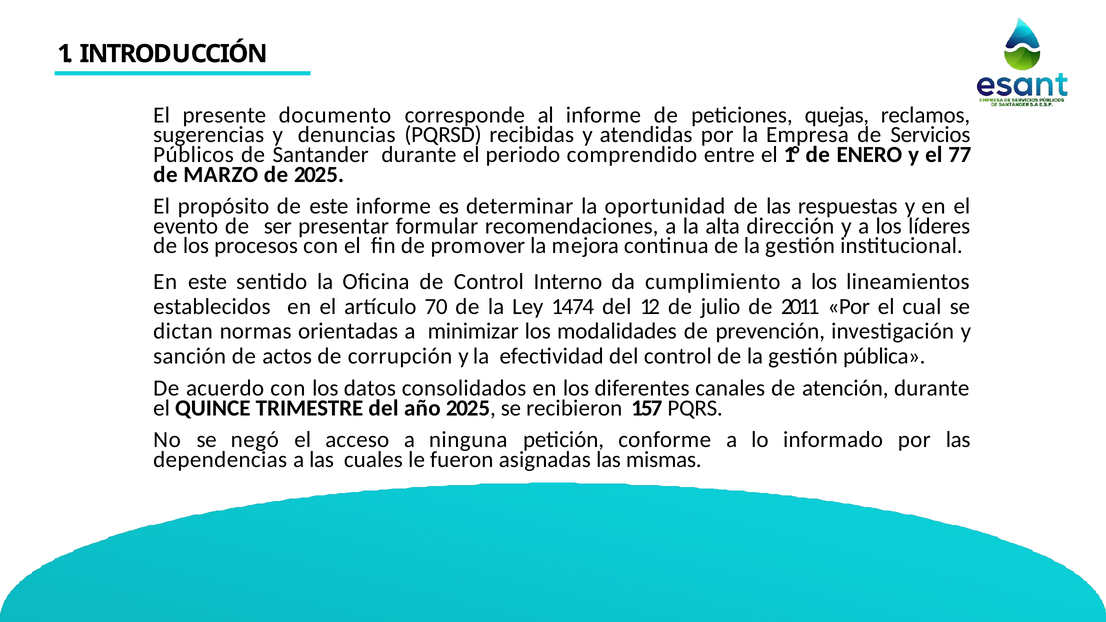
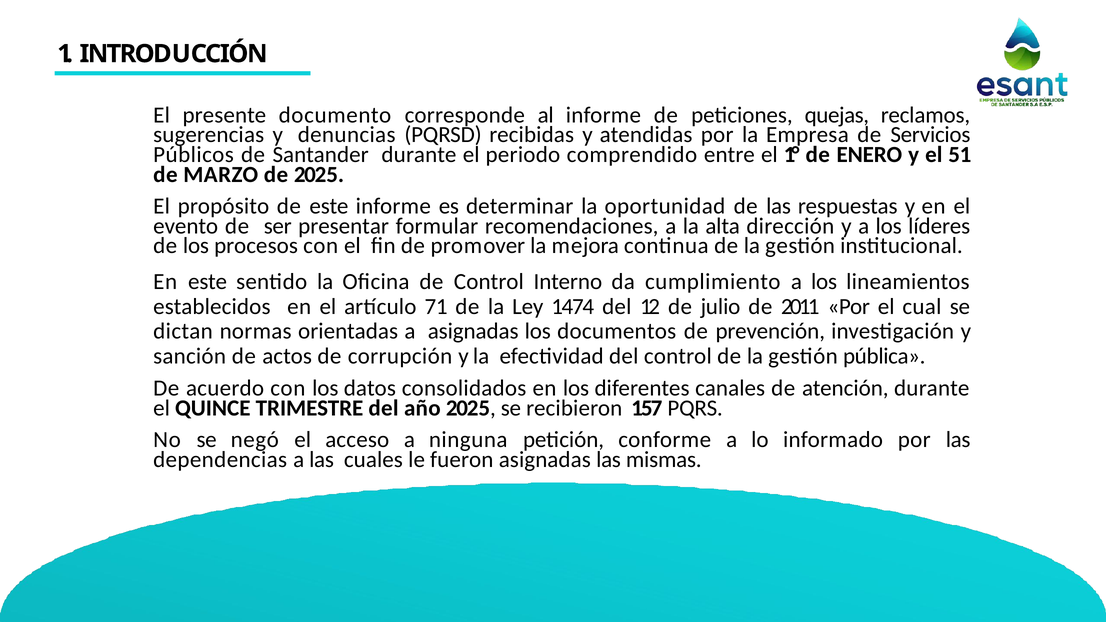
77: 77 -> 51
70: 70 -> 71
a minimizar: minimizar -> asignadas
modalidades: modalidades -> documentos
